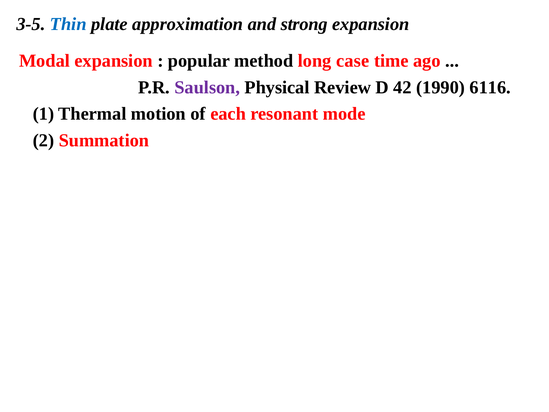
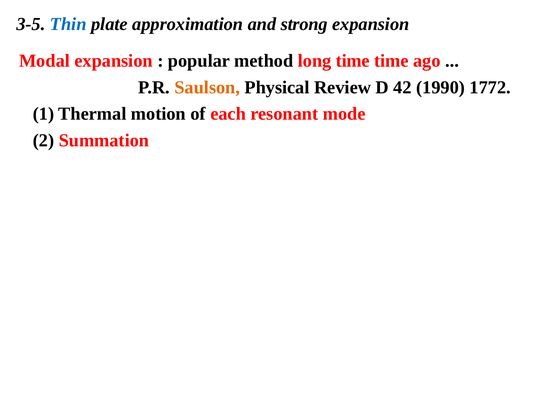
long case: case -> time
Saulson colour: purple -> orange
6116: 6116 -> 1772
